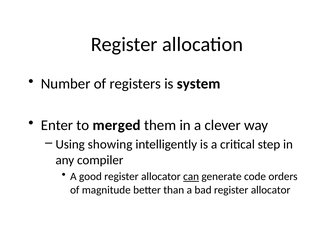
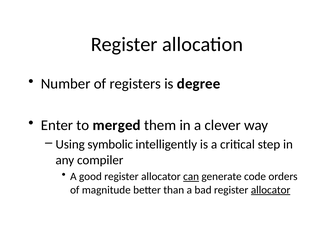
system: system -> degree
showing: showing -> symbolic
allocator at (271, 190) underline: none -> present
